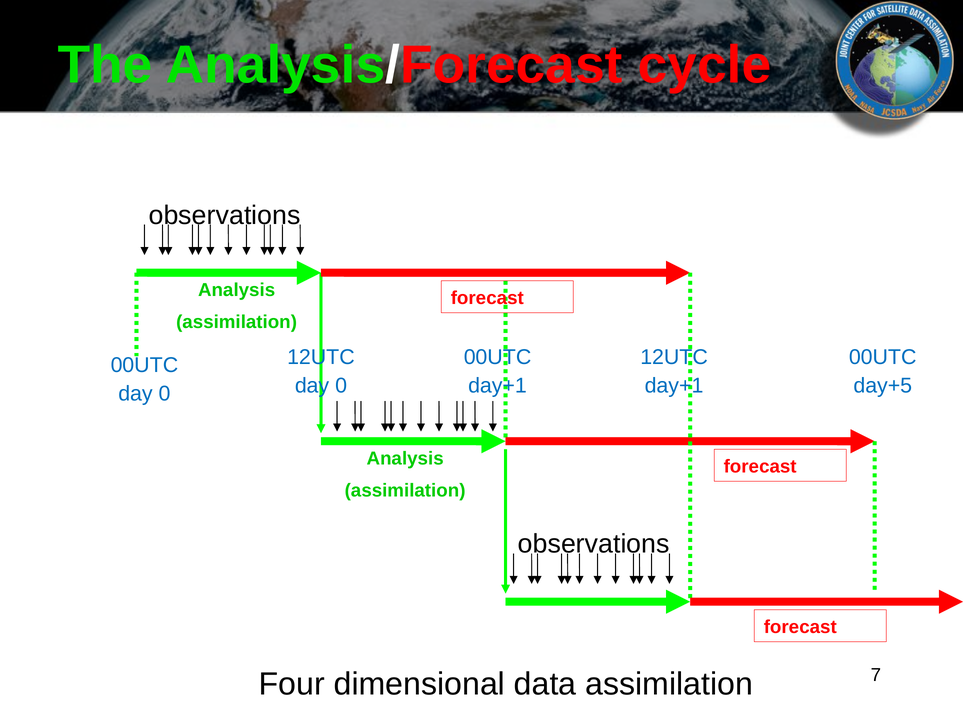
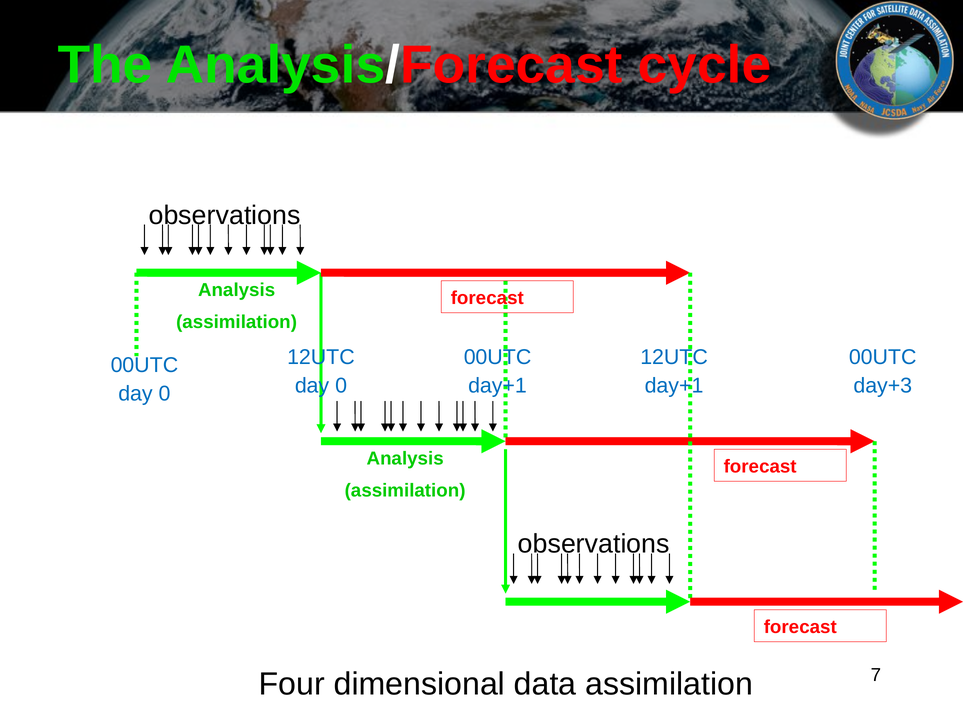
day+5: day+5 -> day+3
